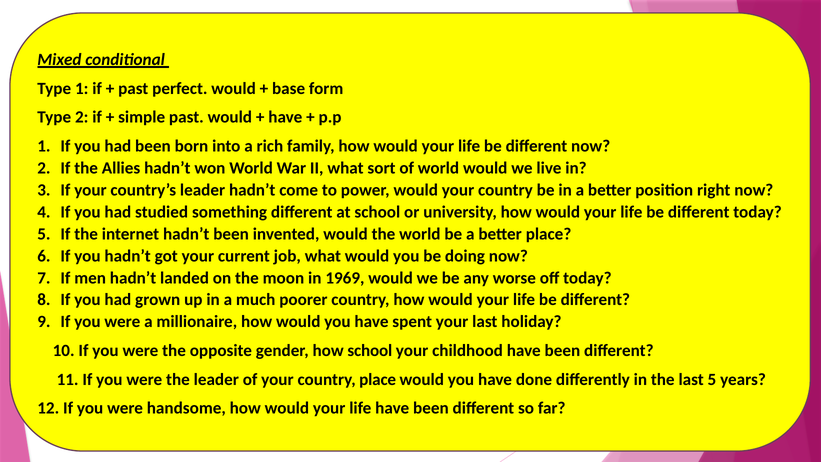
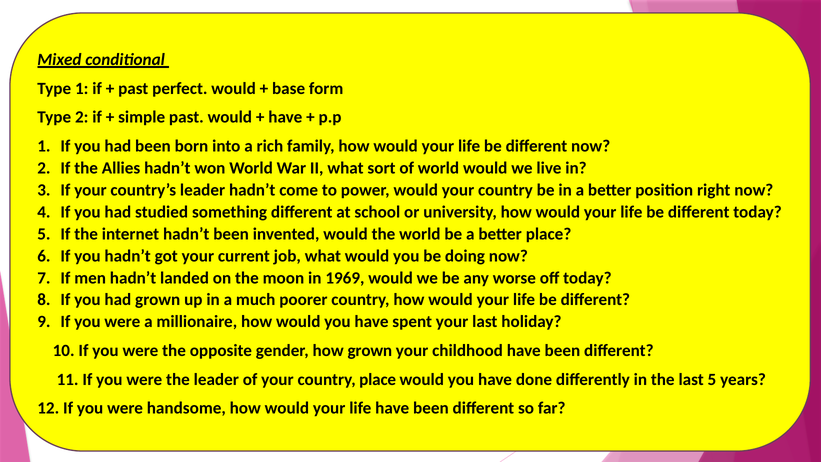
how school: school -> grown
